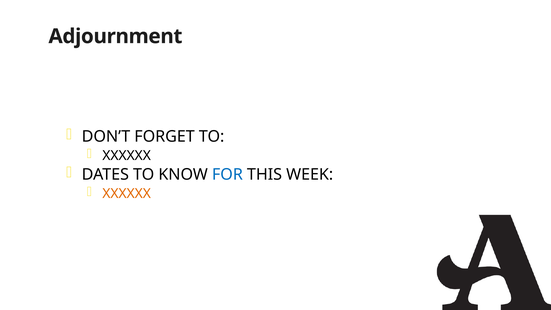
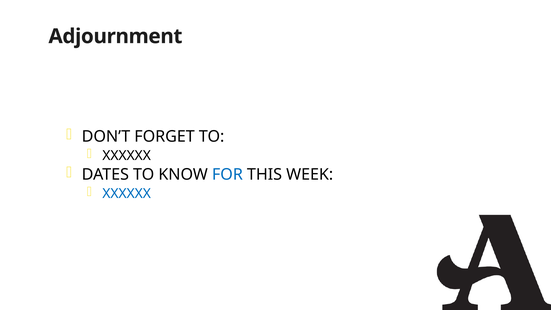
XXXXXX at (127, 194) colour: orange -> blue
